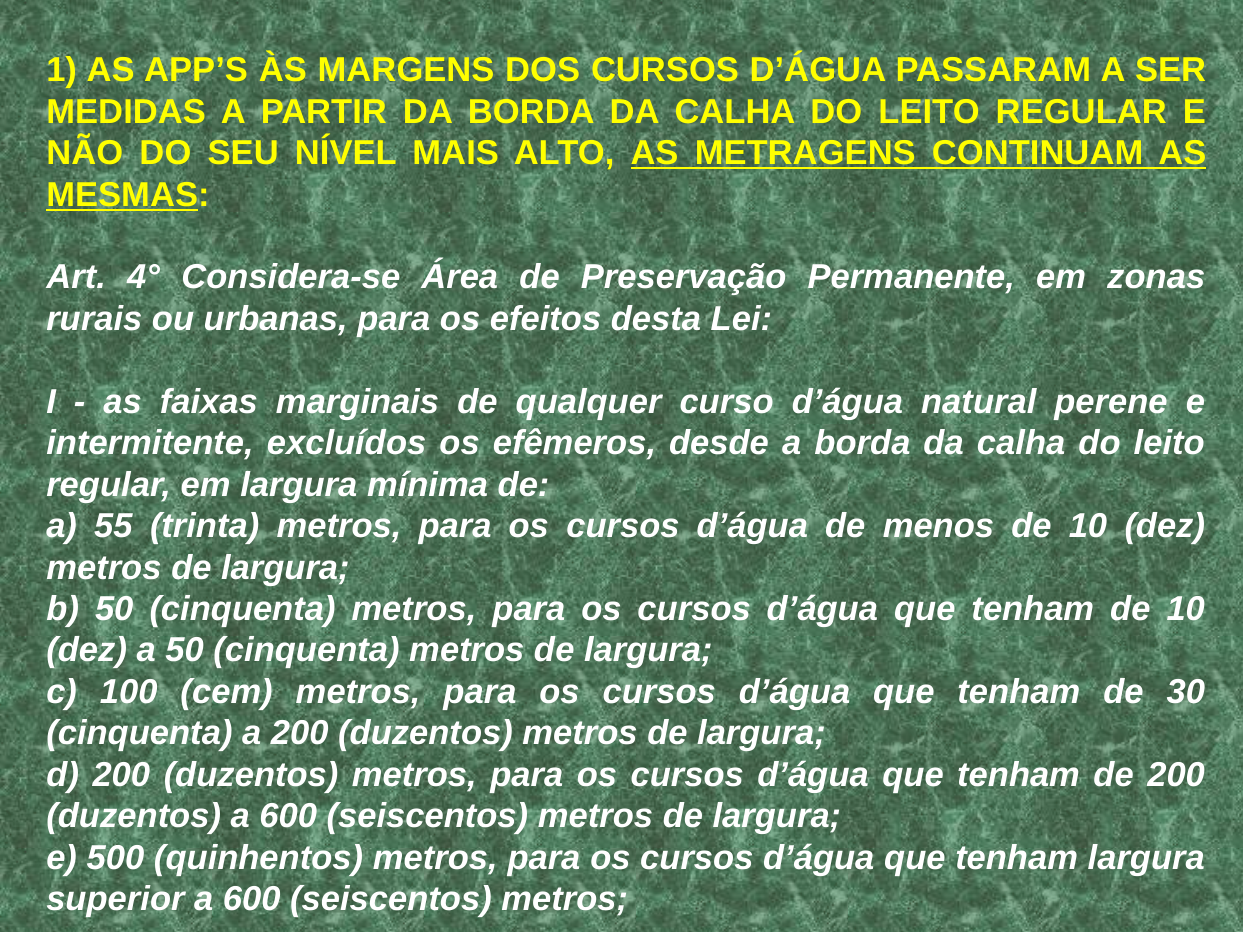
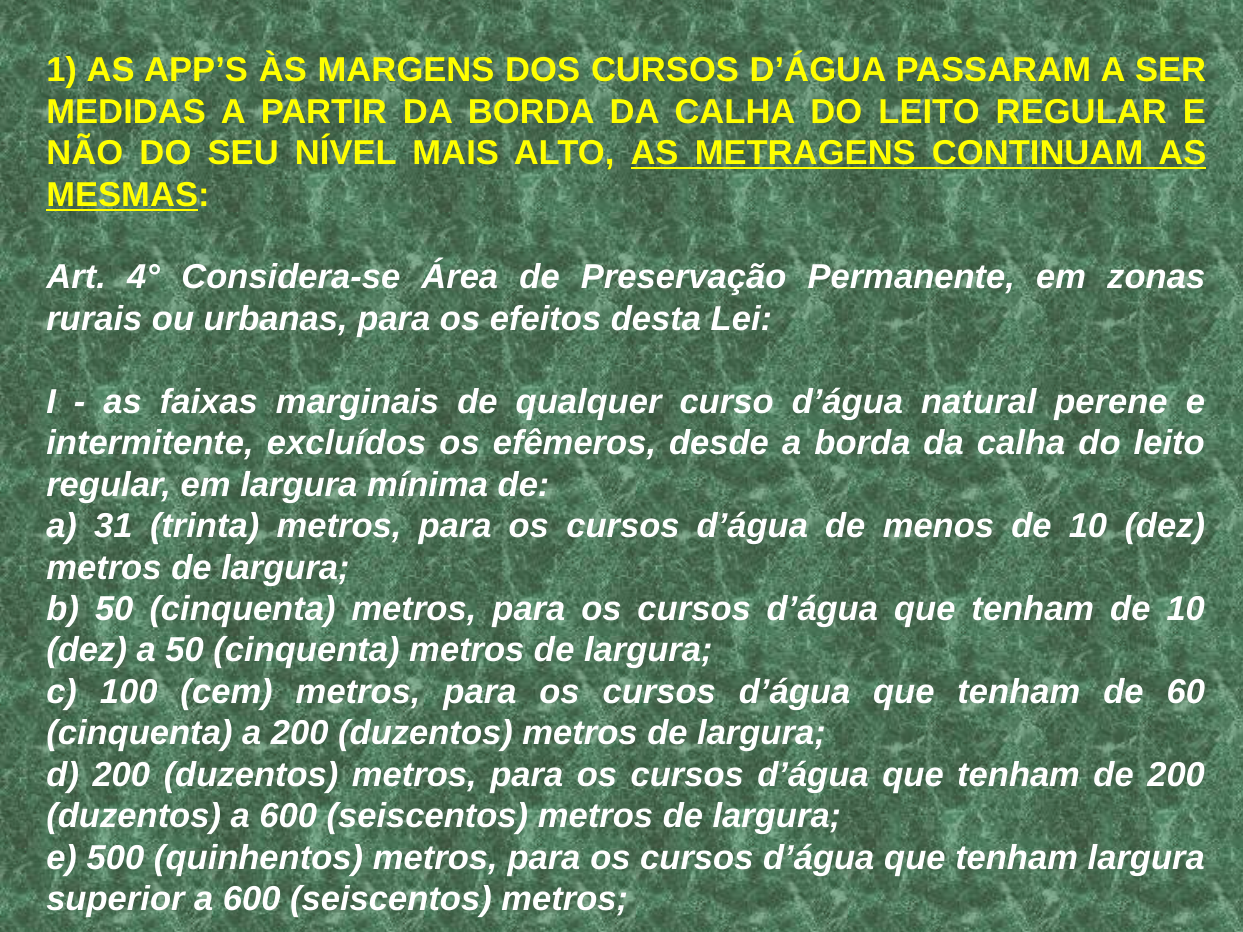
55: 55 -> 31
30: 30 -> 60
